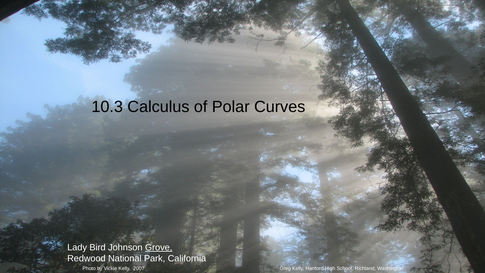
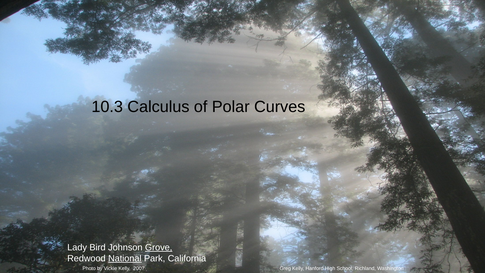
National underline: none -> present
